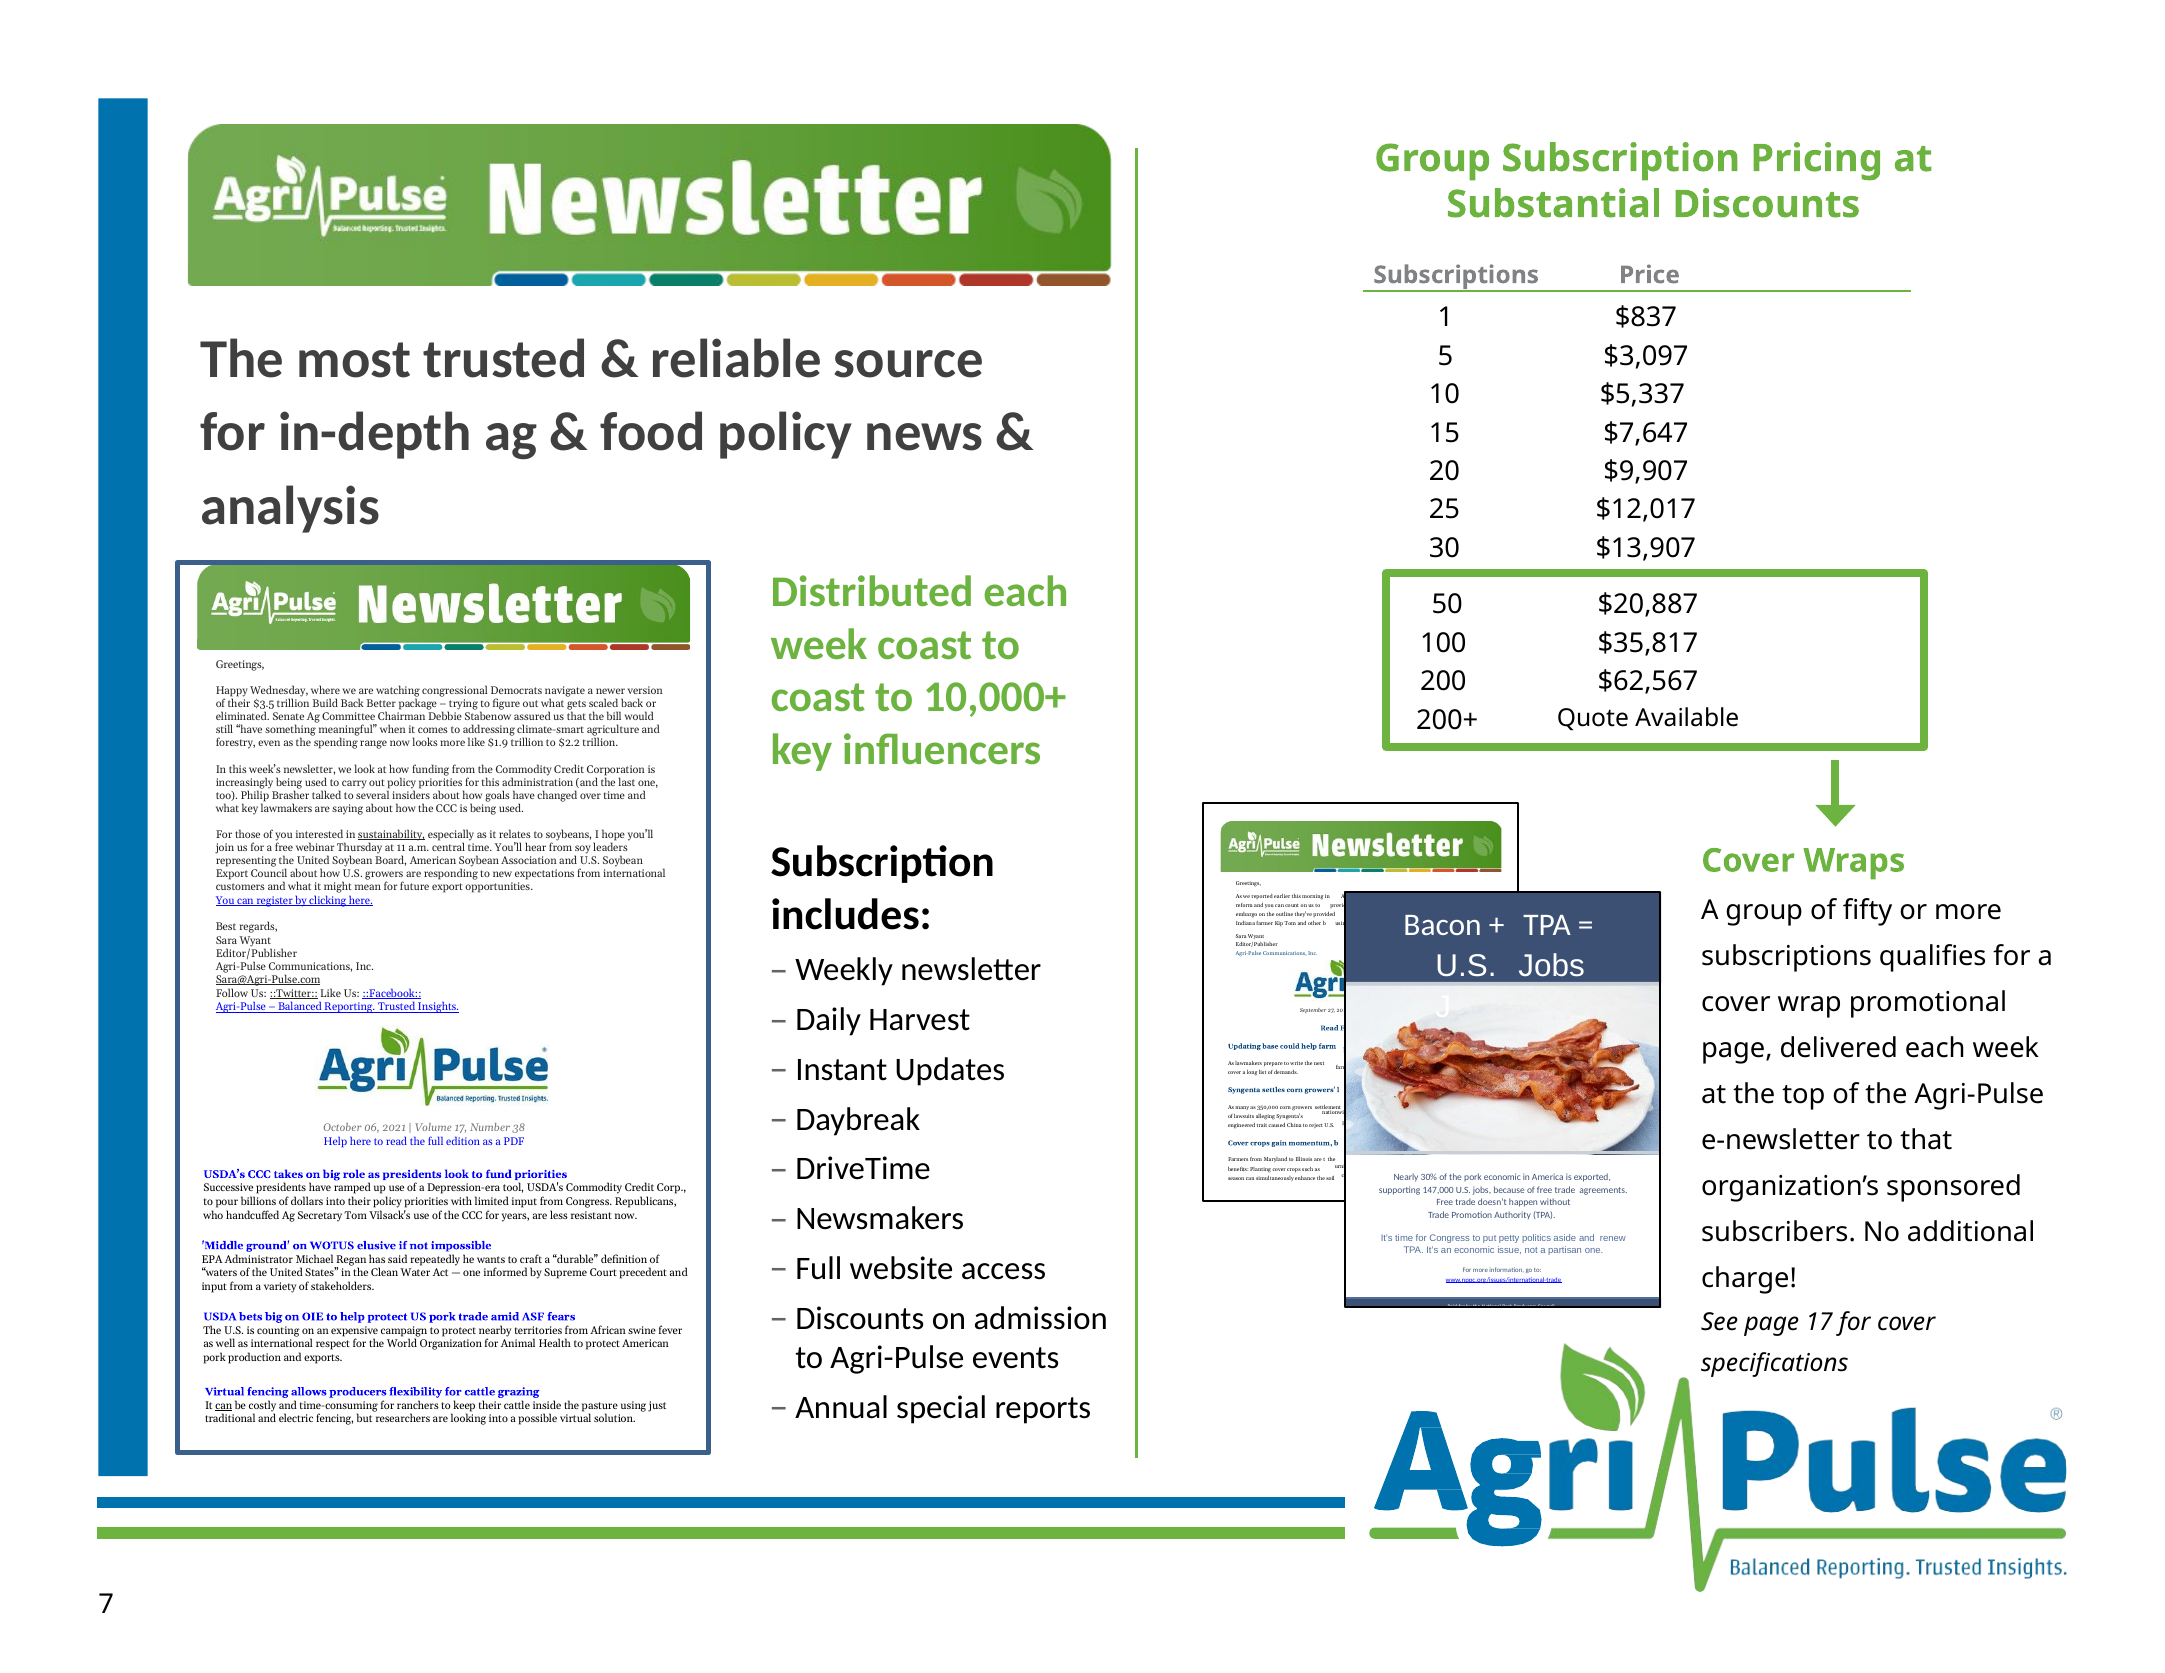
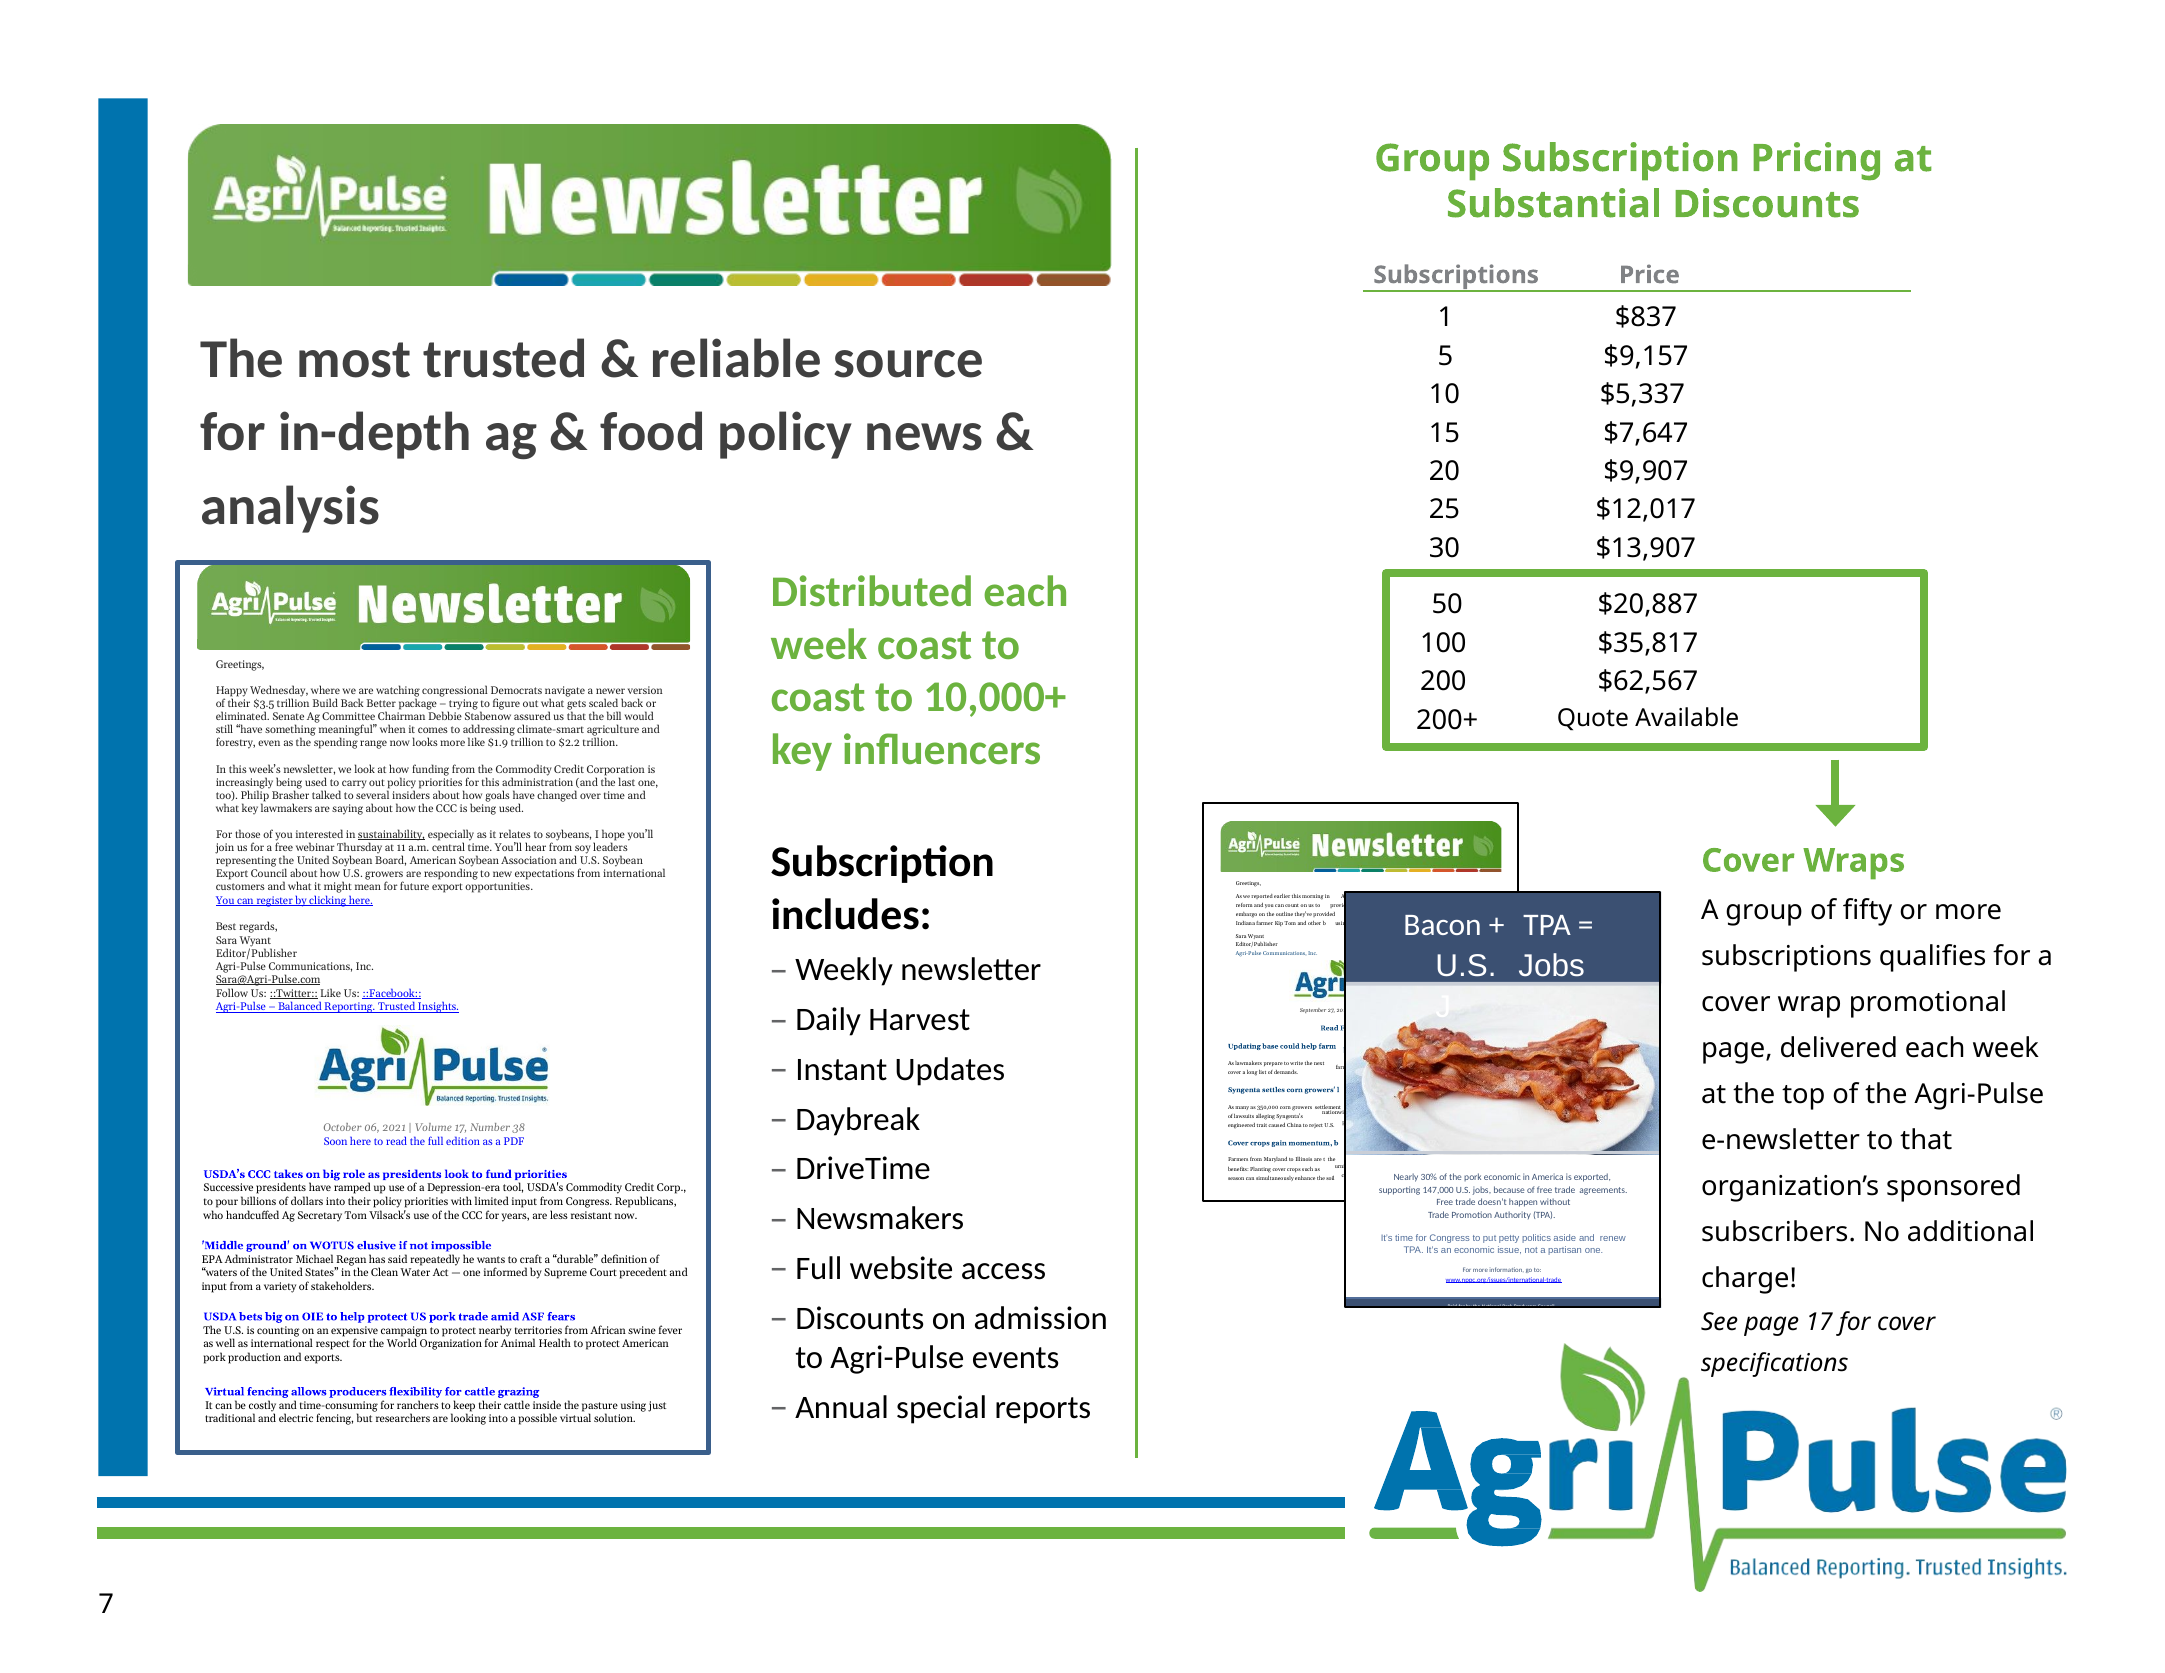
$3,097: $3,097 -> $9,157
Help at (335, 1142): Help -> Soon
can at (224, 1406) underline: present -> none
